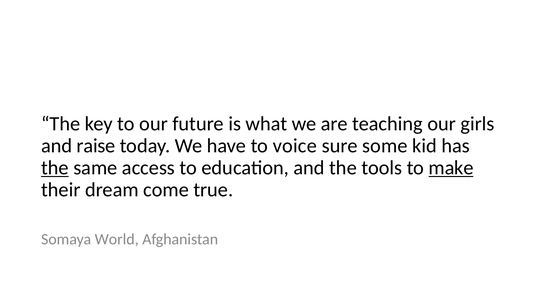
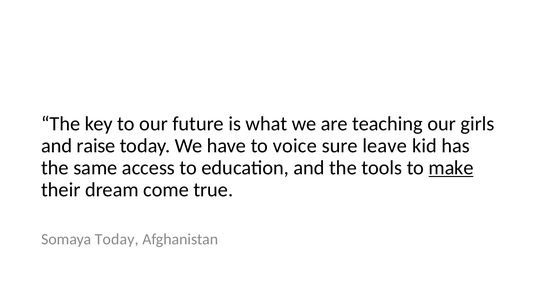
some: some -> leave
the at (55, 168) underline: present -> none
Somaya World: World -> Today
